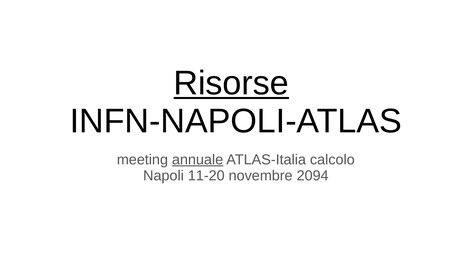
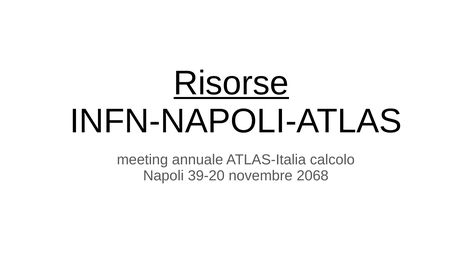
annuale underline: present -> none
11-20: 11-20 -> 39-20
2094: 2094 -> 2068
